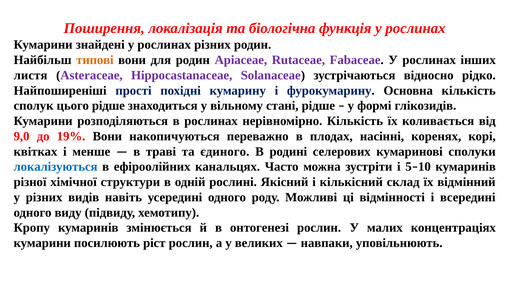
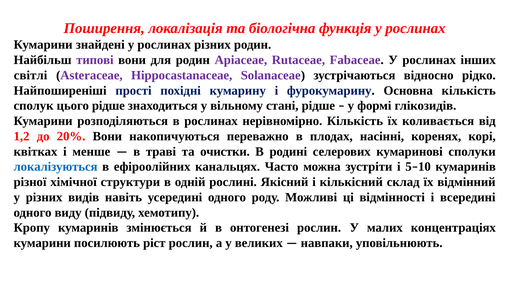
типовi colour: orange -> purple
листя: листя -> світлі
9,0: 9,0 -> 1,2
19%: 19% -> 20%
єдиного: єдиного -> очистки
